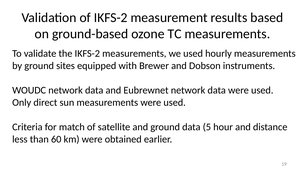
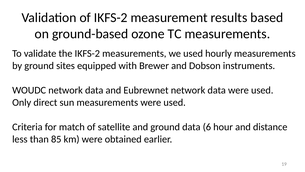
5: 5 -> 6
60: 60 -> 85
